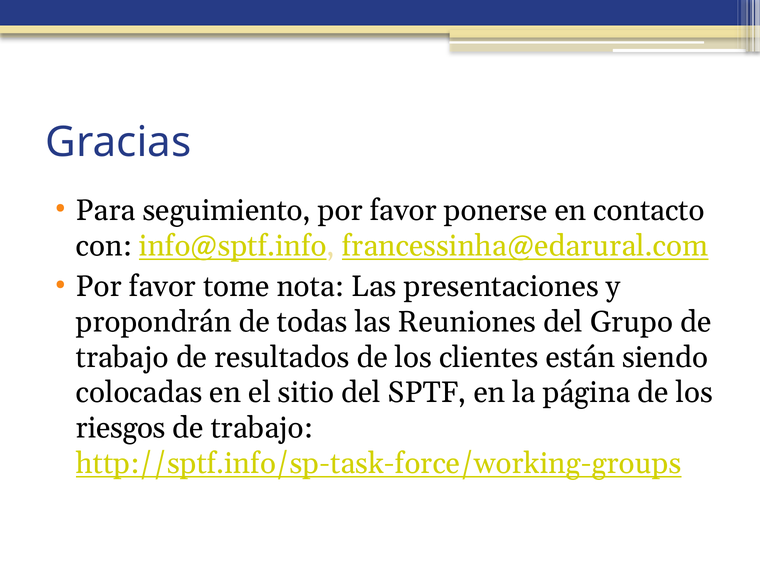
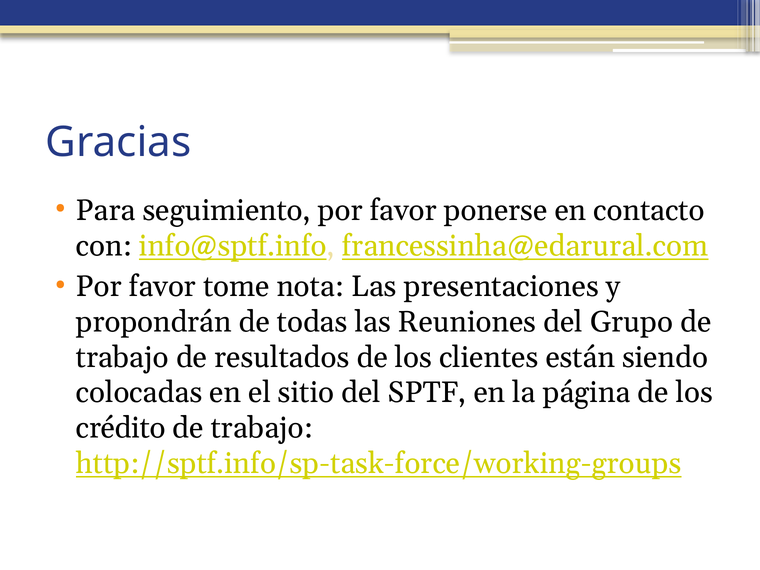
riesgos: riesgos -> crédito
